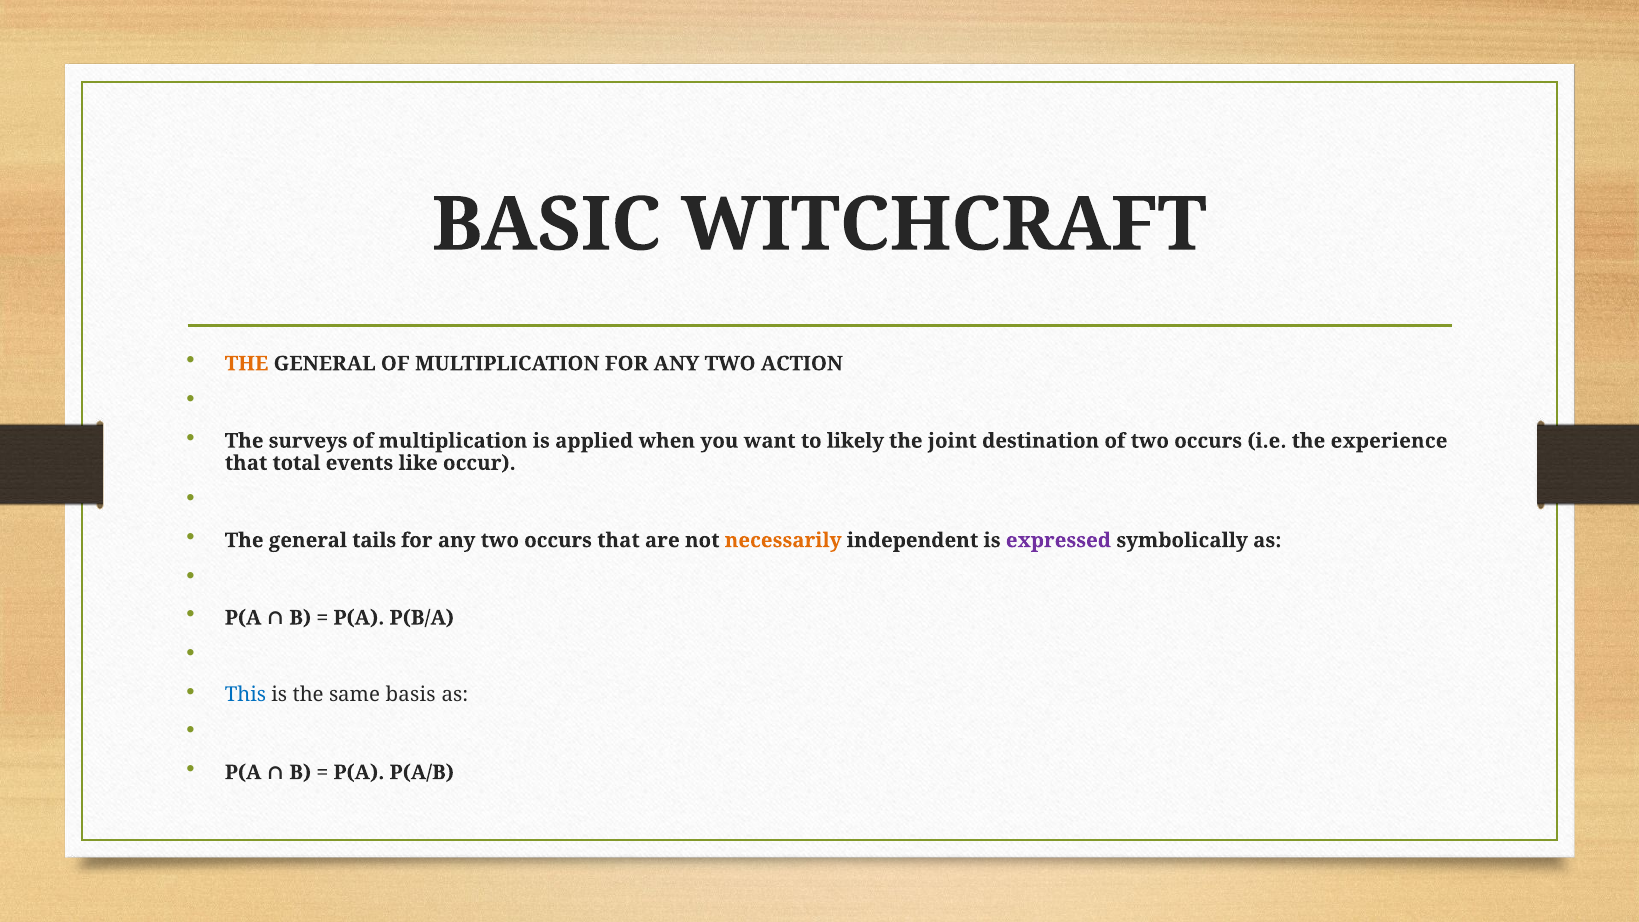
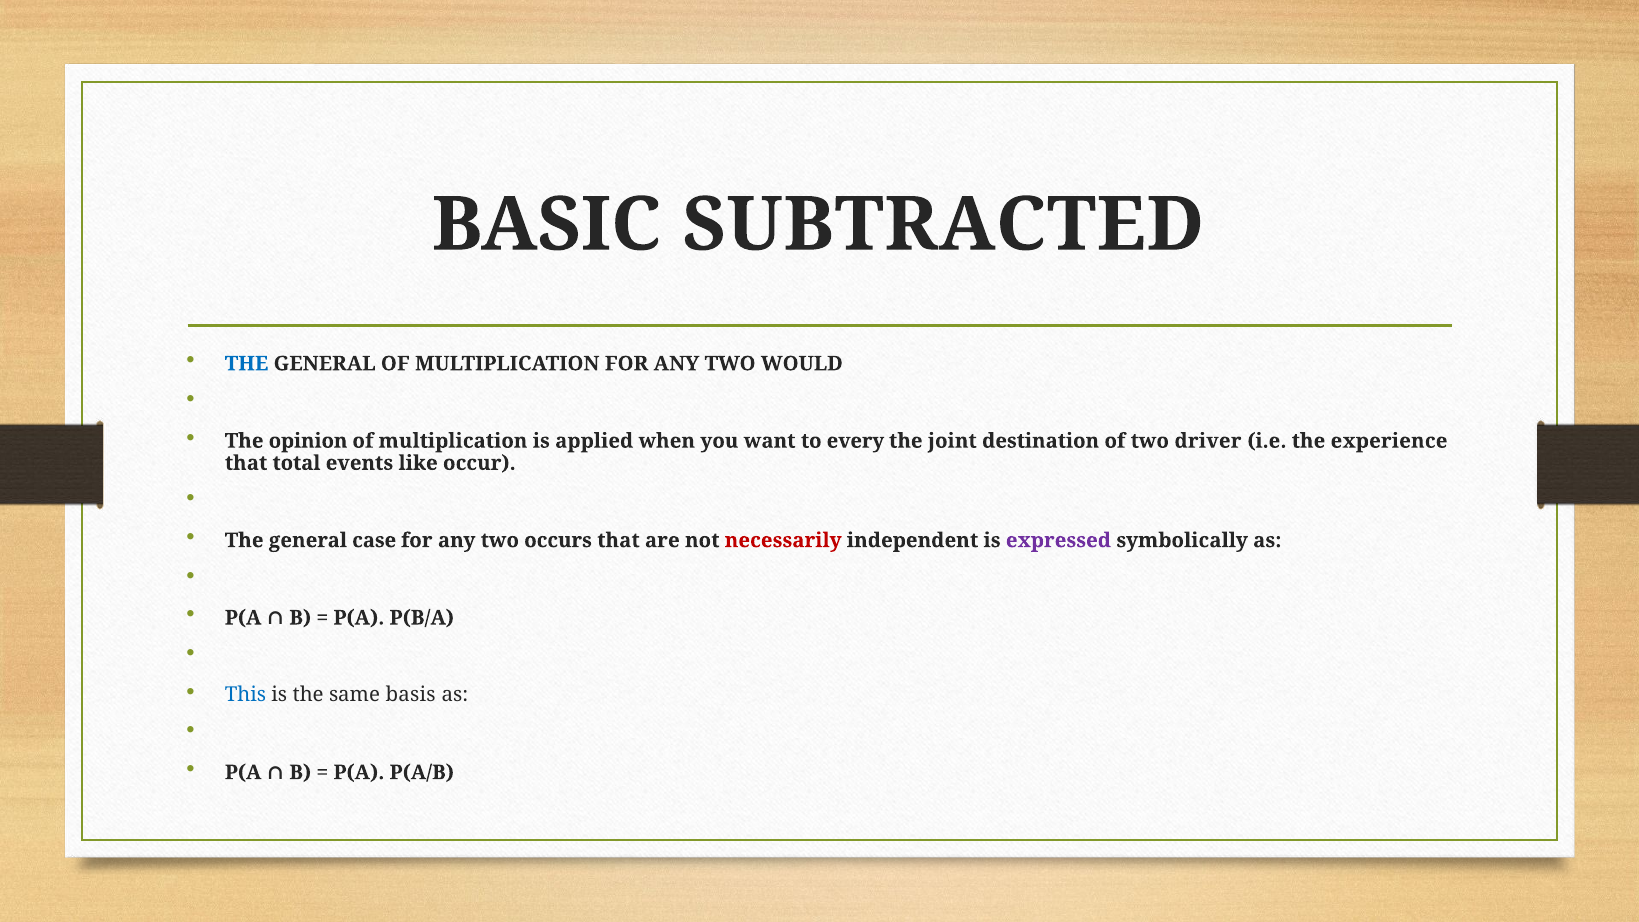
WITCHCRAFT: WITCHCRAFT -> SUBTRACTED
THE at (247, 364) colour: orange -> blue
ACTION: ACTION -> WOULD
surveys: surveys -> opinion
likely: likely -> every
of two occurs: occurs -> driver
tails: tails -> case
necessarily colour: orange -> red
